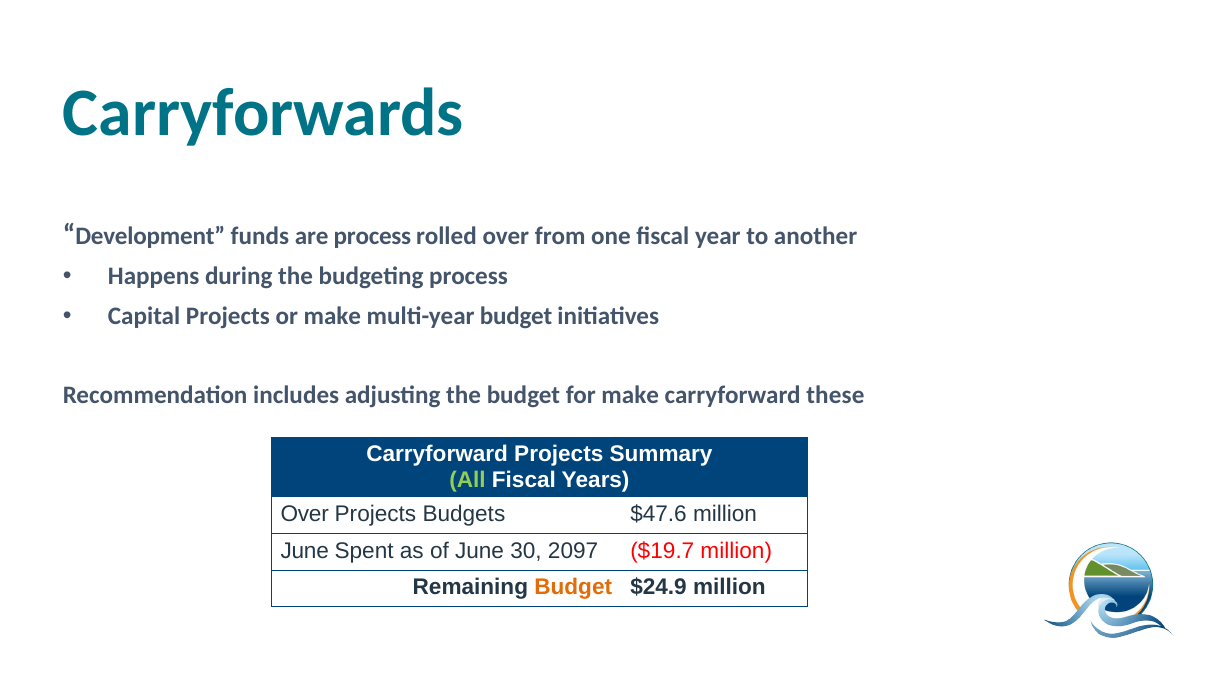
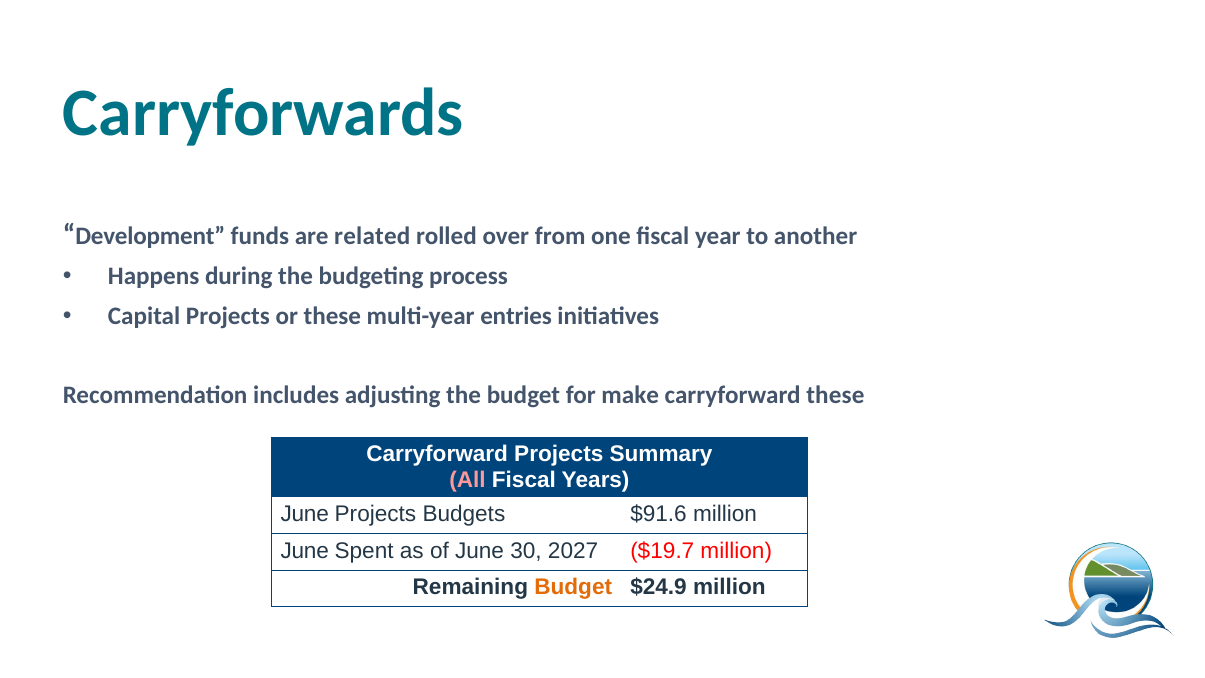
are process: process -> related
or make: make -> these
multi-year budget: budget -> entries
All colour: light green -> pink
Over at (305, 514): Over -> June
$47.6: $47.6 -> $91.6
2097: 2097 -> 2027
